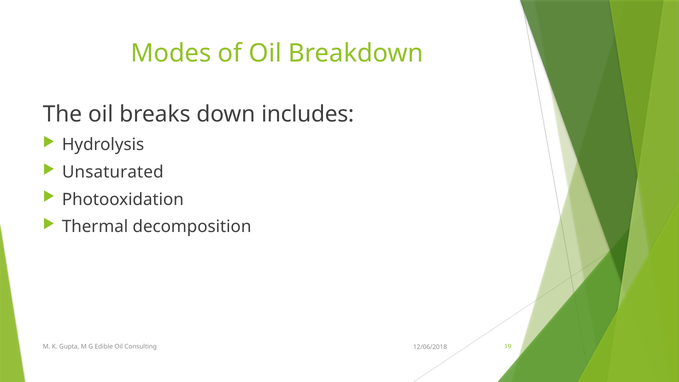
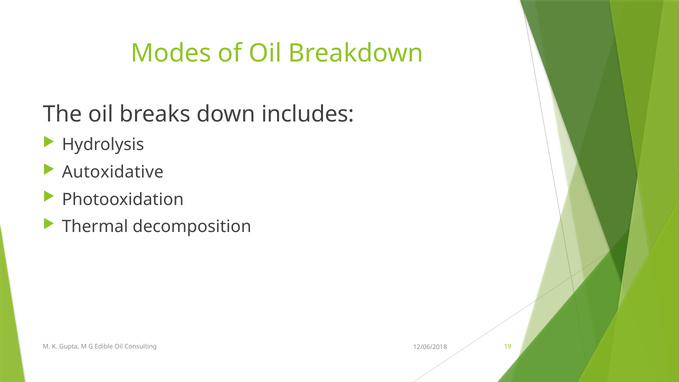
Unsaturated: Unsaturated -> Autoxidative
